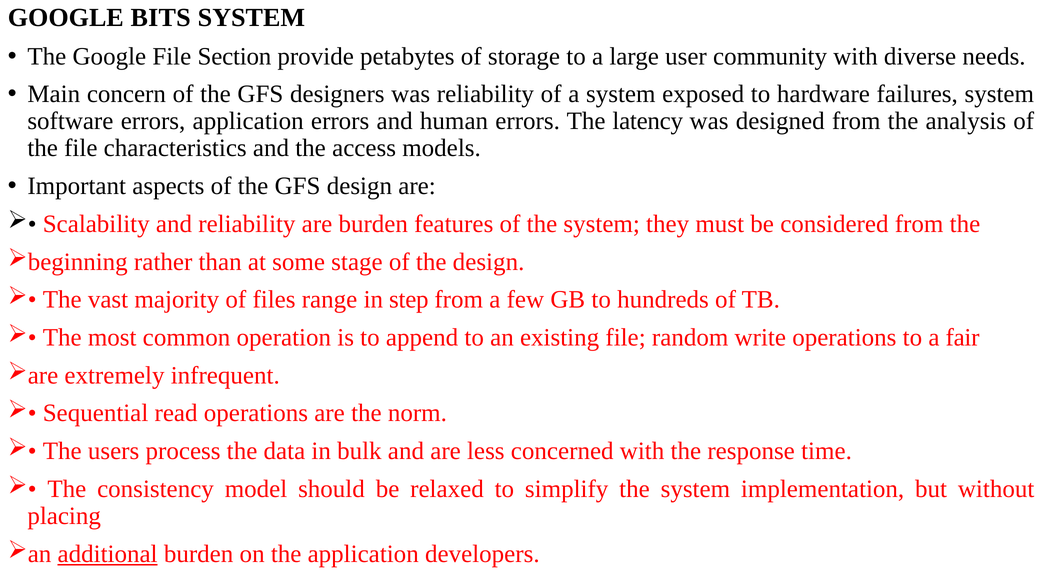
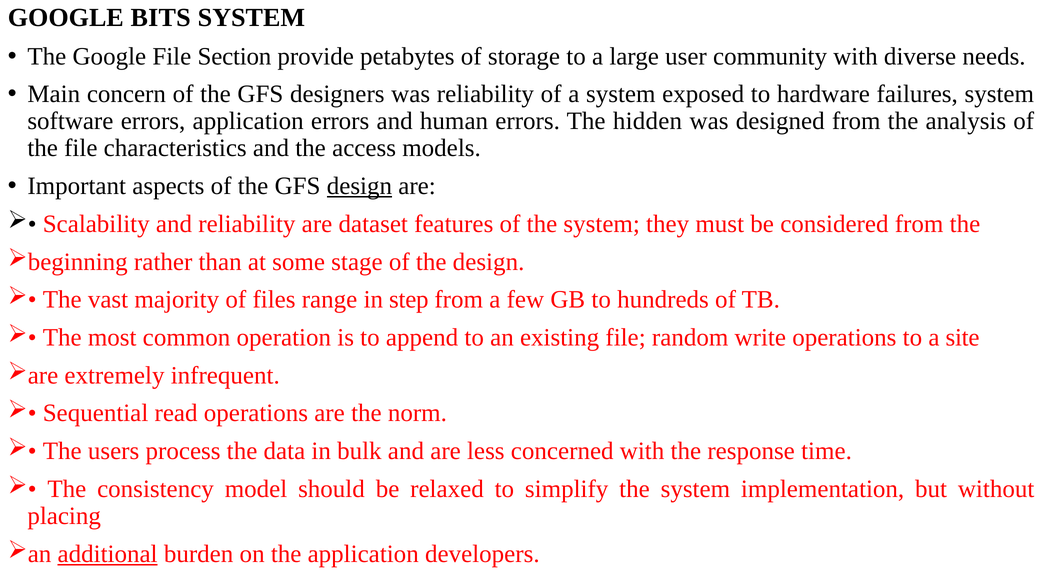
latency: latency -> hidden
design at (359, 186) underline: none -> present
are burden: burden -> dataset
fair: fair -> site
